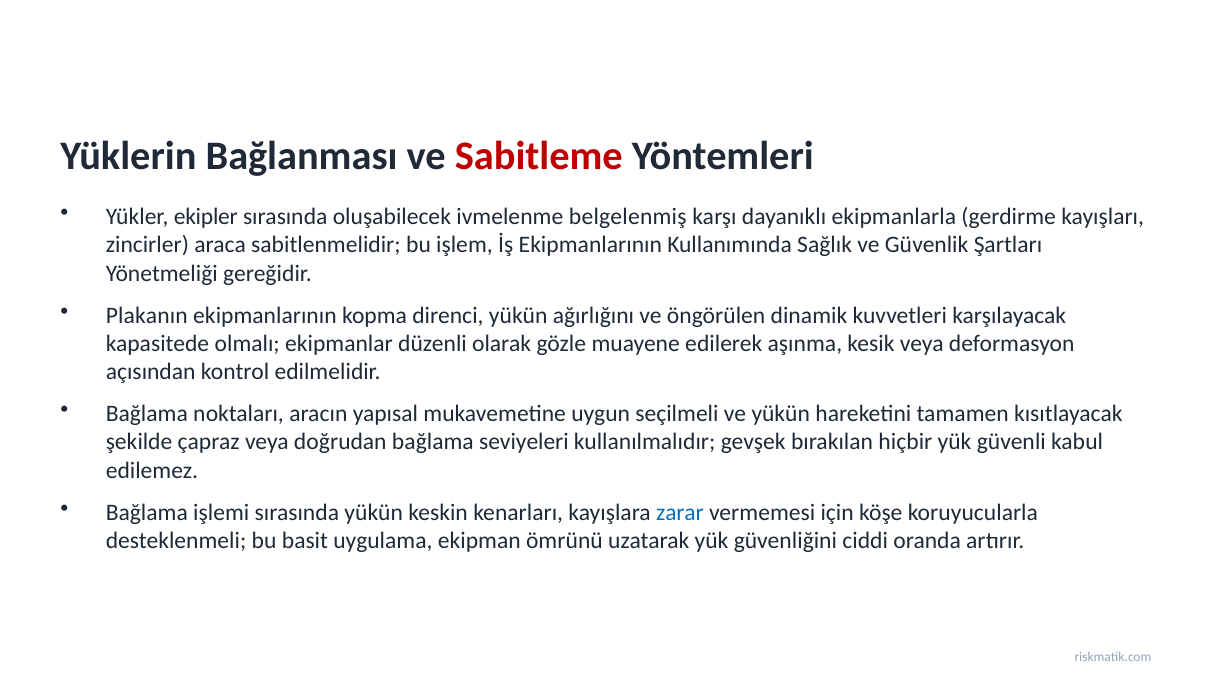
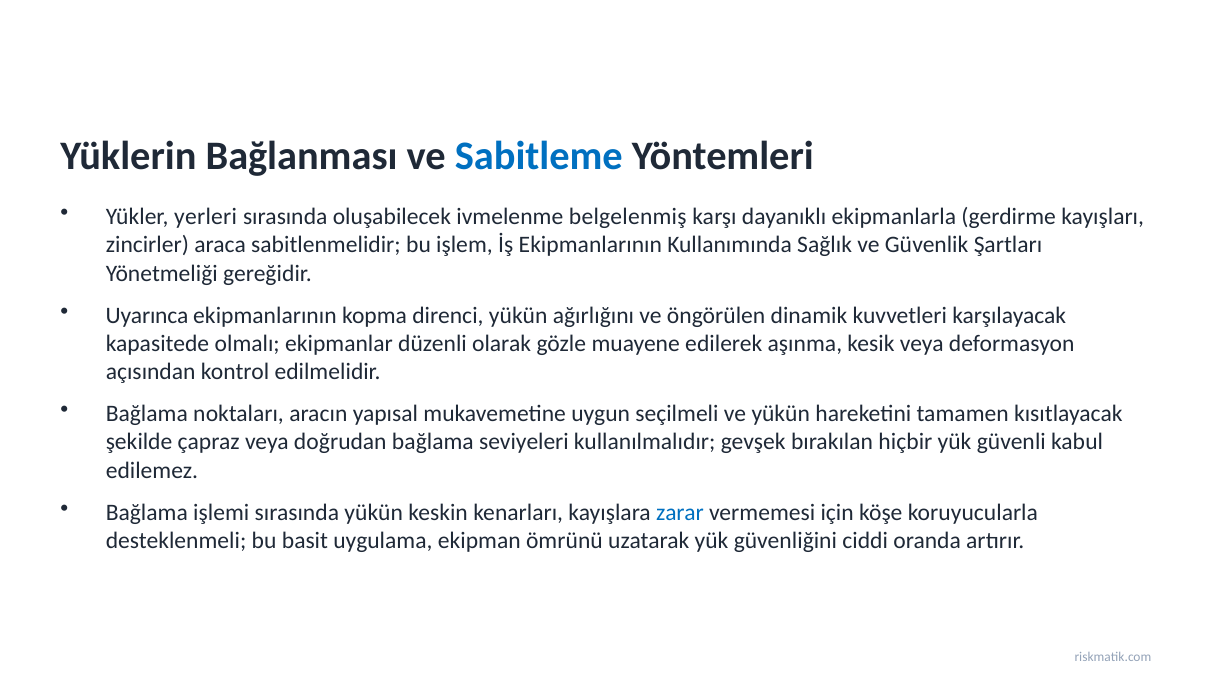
Sabitleme colour: red -> blue
ekipler: ekipler -> yerleri
Plakanın: Plakanın -> Uyarınca
